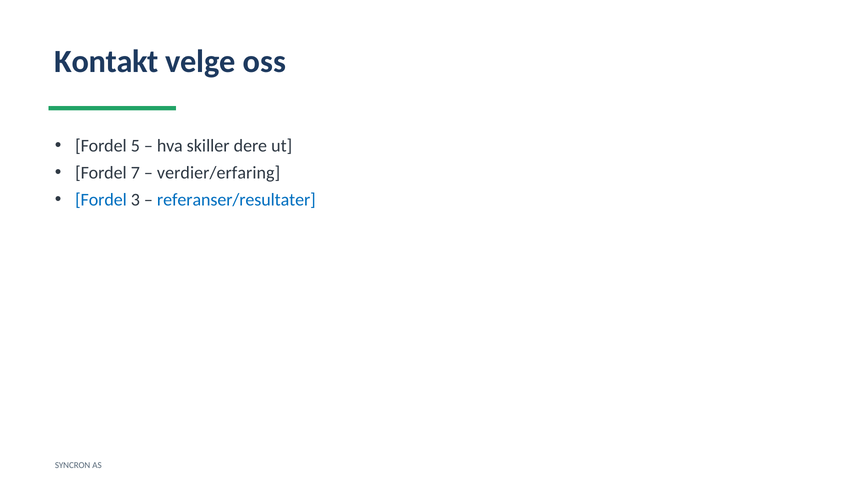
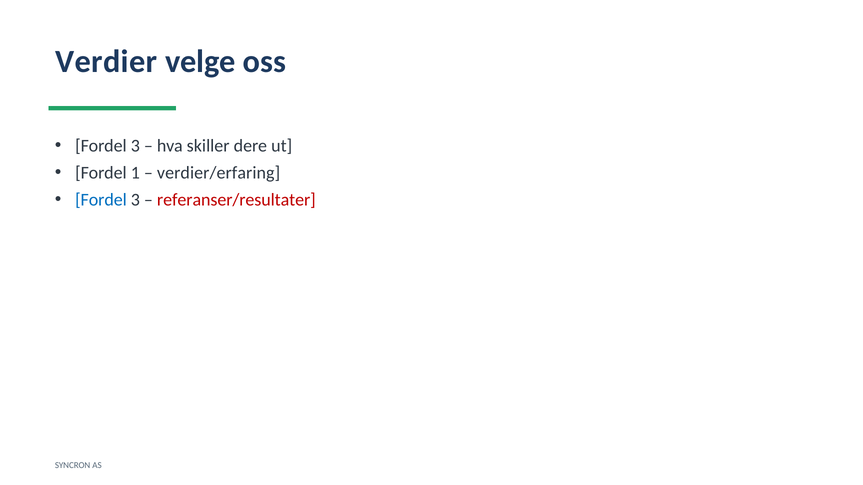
Kontakt: Kontakt -> Verdier
5 at (135, 146): 5 -> 3
7: 7 -> 1
referanser/resultater colour: blue -> red
